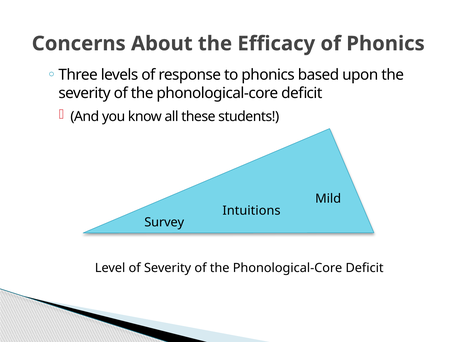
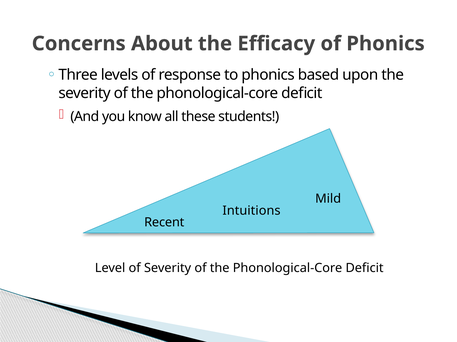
Survey: Survey -> Recent
